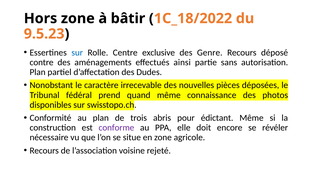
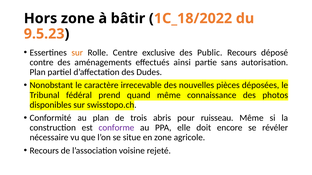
sur at (77, 53) colour: blue -> orange
Genre: Genre -> Public
édictant: édictant -> ruisseau
